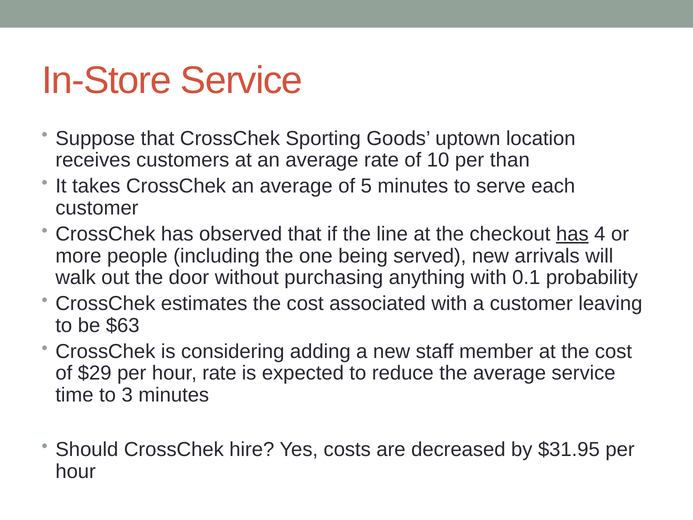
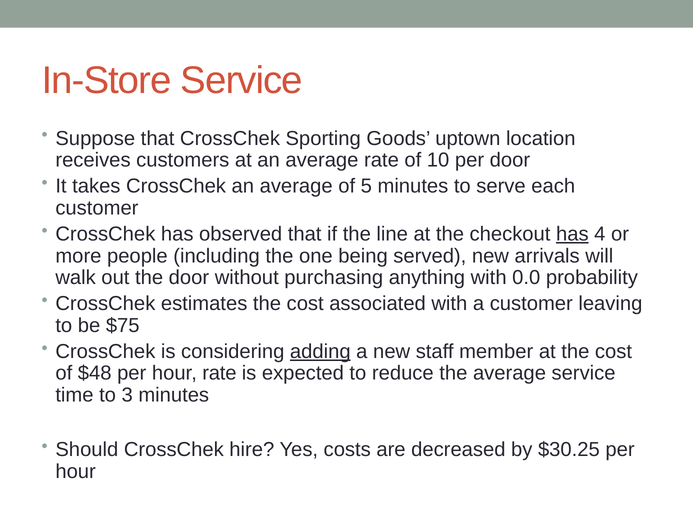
per than: than -> door
0.1: 0.1 -> 0.0
$63: $63 -> $75
adding underline: none -> present
$29: $29 -> $48
$31.95: $31.95 -> $30.25
